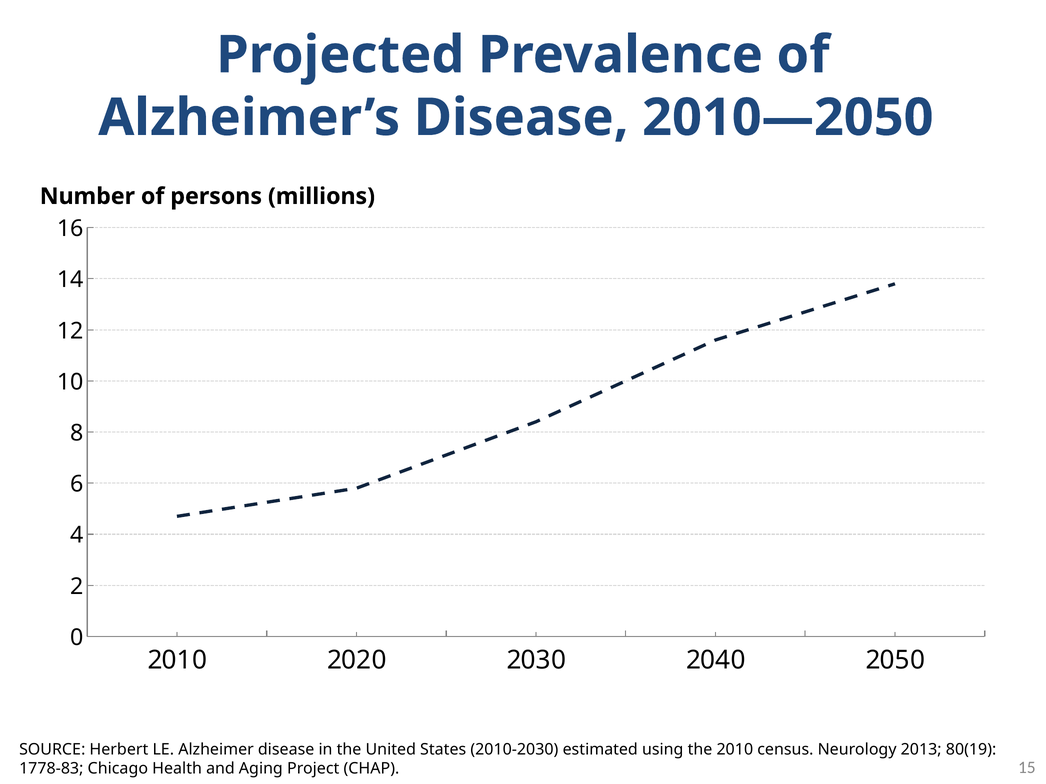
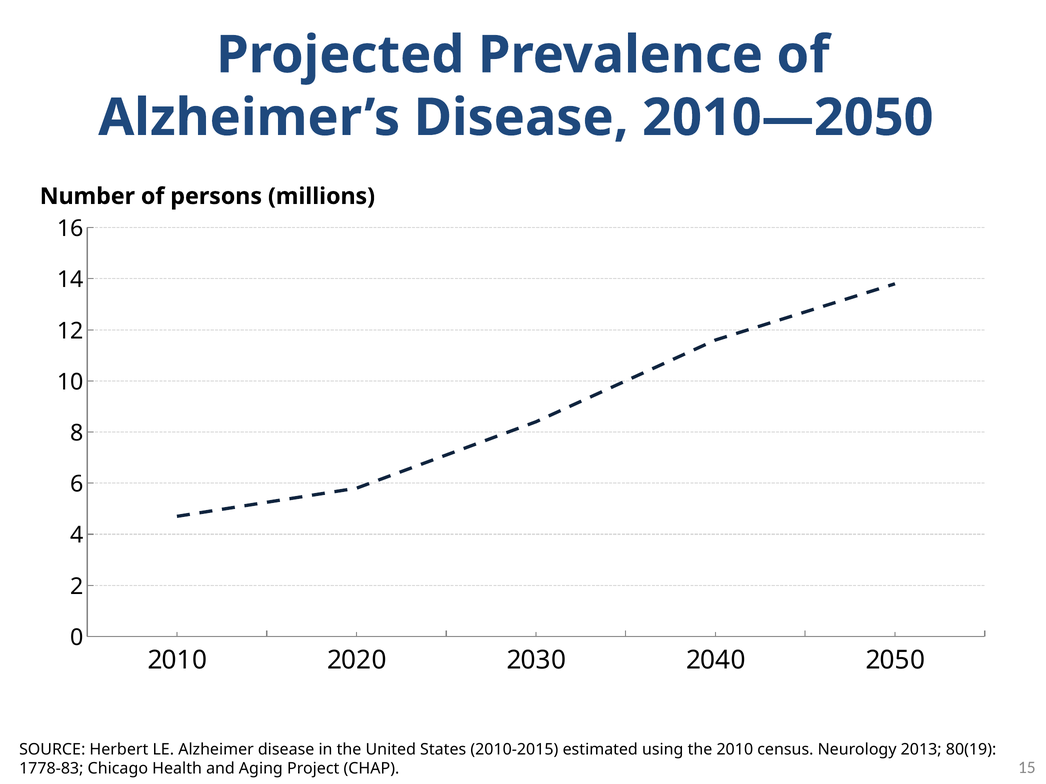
2010-2030: 2010-2030 -> 2010-2015
